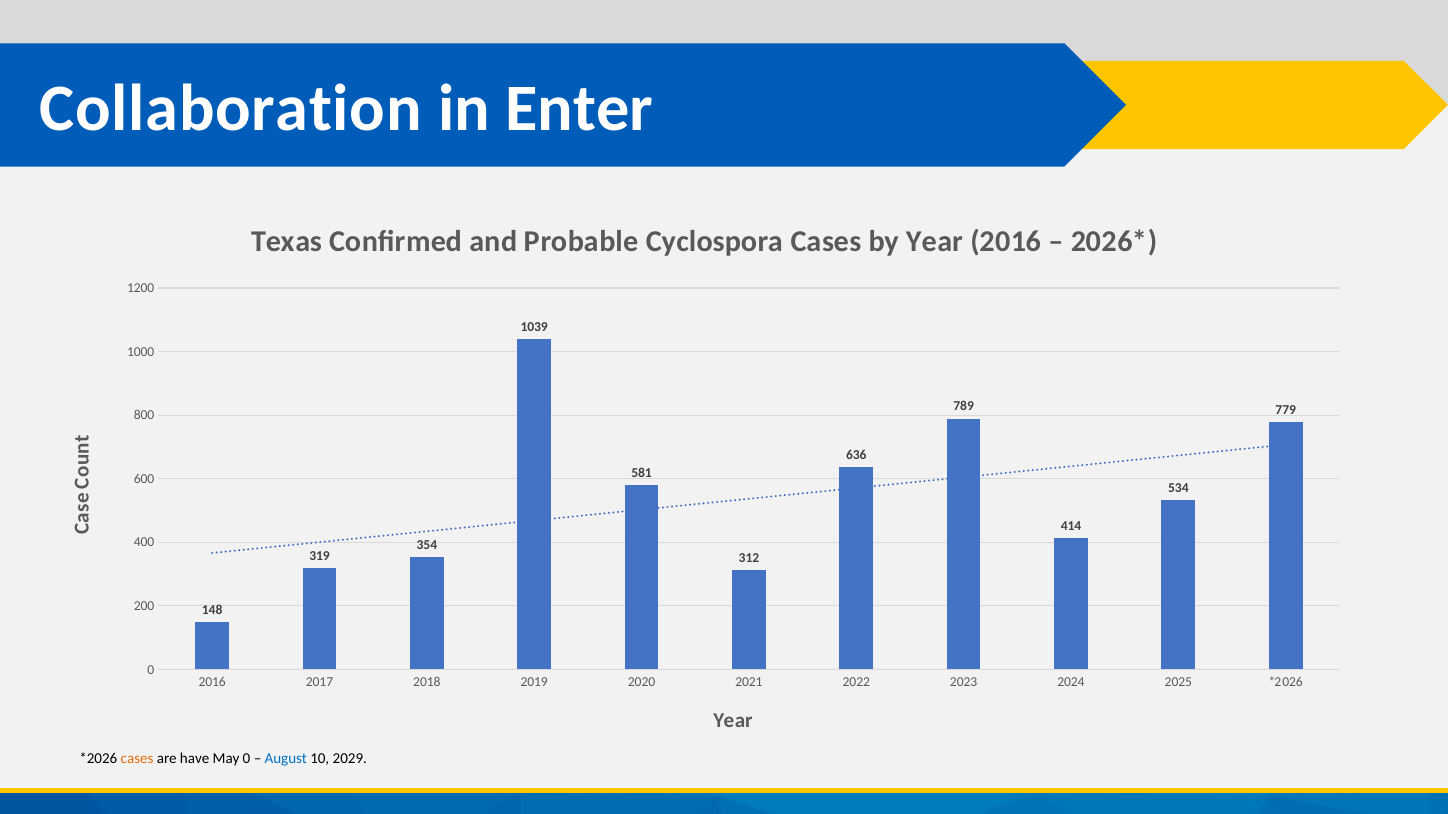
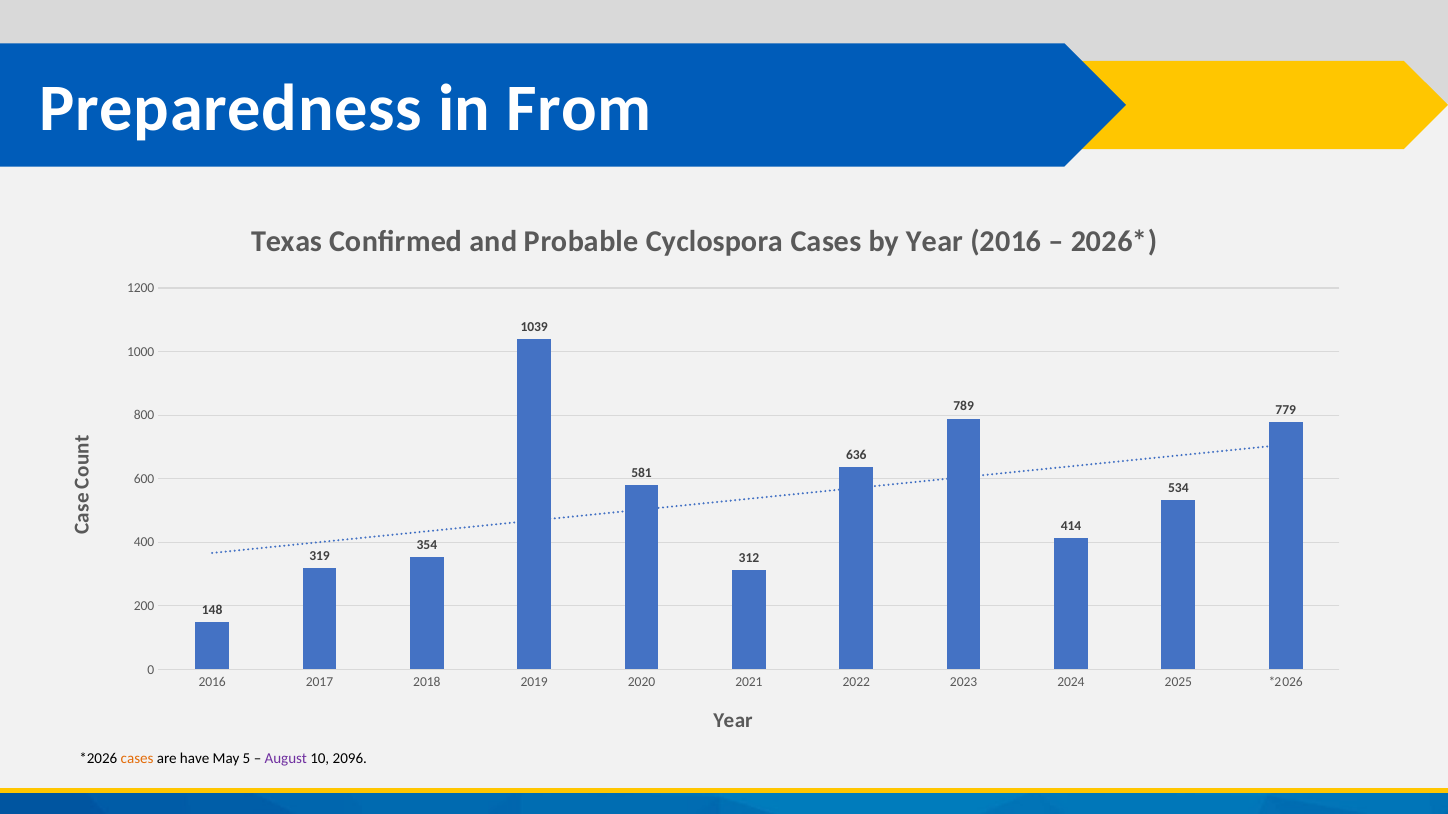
Collaboration: Collaboration -> Preparedness
Enter: Enter -> From
May 0: 0 -> 5
August colour: blue -> purple
2029: 2029 -> 2096
